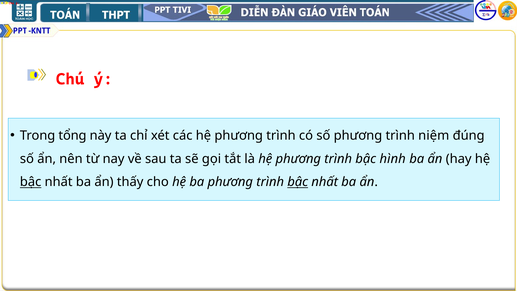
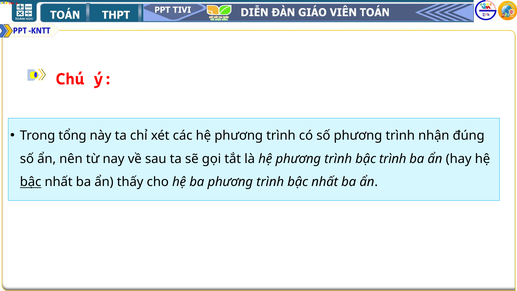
niệm: niệm -> nhận
bậc hình: hình -> trình
bậc at (298, 182) underline: present -> none
